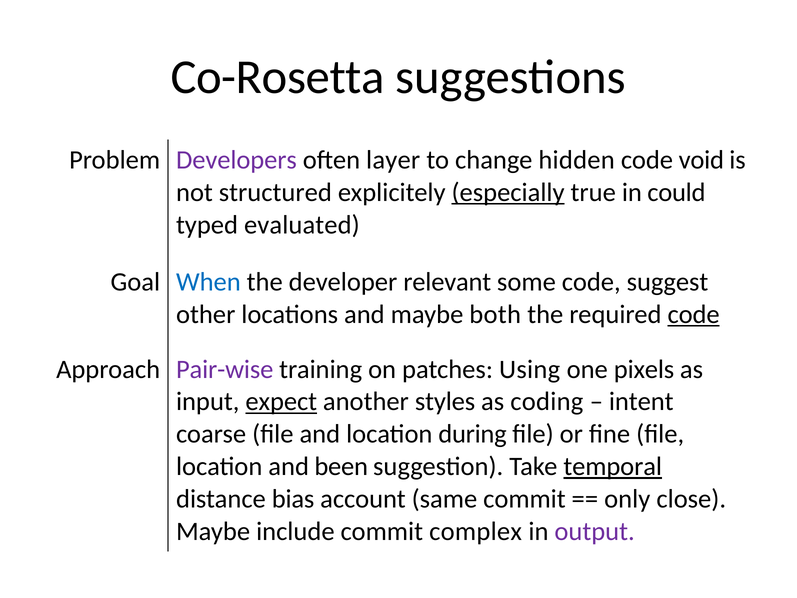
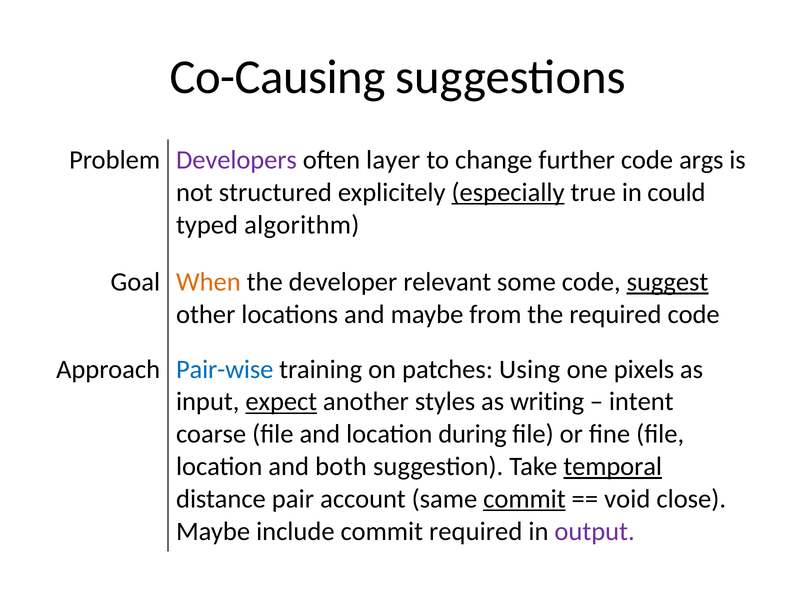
Co-Rosetta: Co-Rosetta -> Co-Causing
hidden: hidden -> further
void: void -> args
evaluated: evaluated -> algorithm
When colour: blue -> orange
suggest underline: none -> present
both: both -> from
code at (694, 314) underline: present -> none
Pair-wise colour: purple -> blue
coding: coding -> writing
been: been -> both
bias: bias -> pair
commit at (524, 499) underline: none -> present
only: only -> void
commit complex: complex -> required
